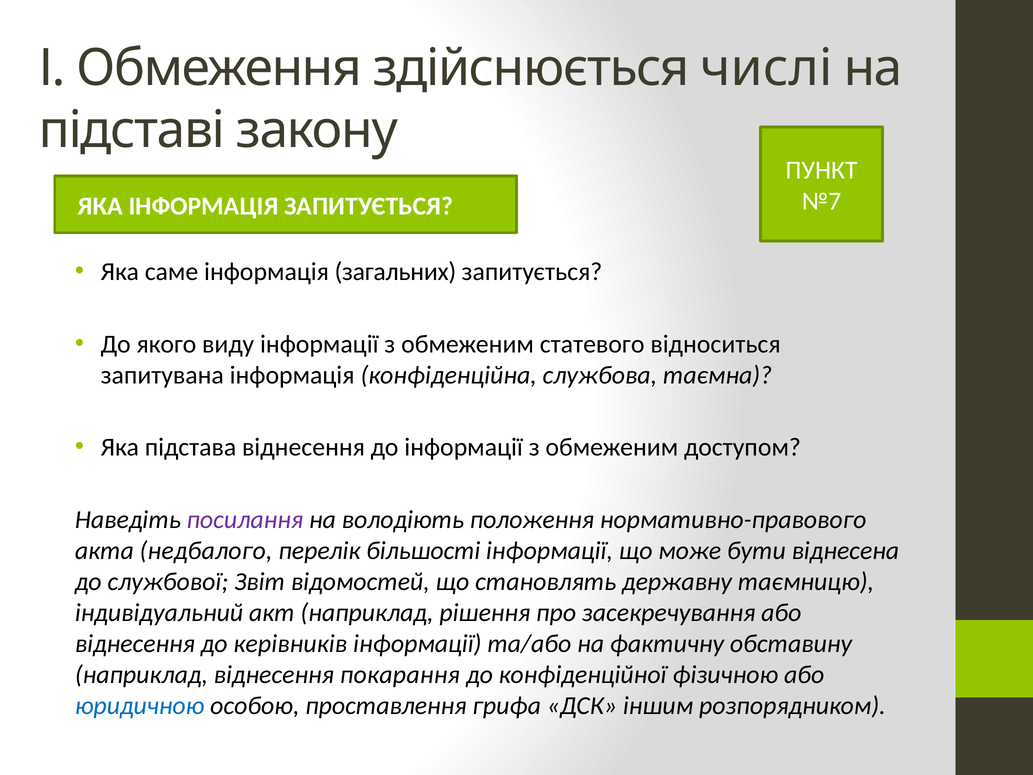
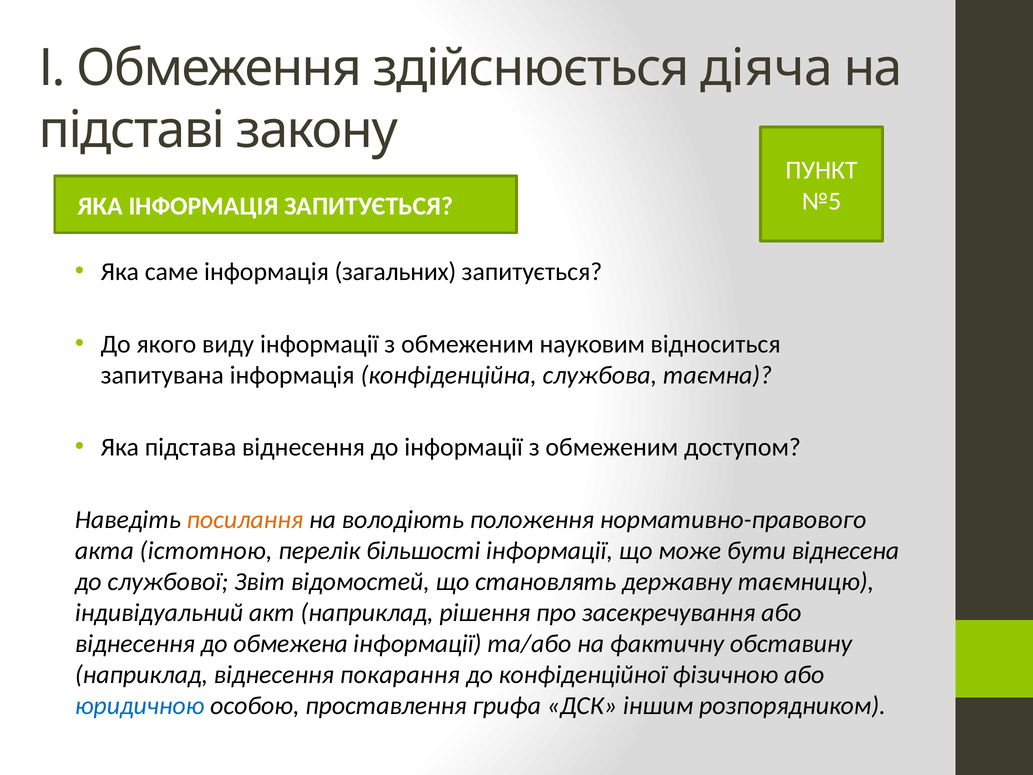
числі: числі -> діяча
№7: №7 -> №5
статевого: статевого -> науковим
посилання colour: purple -> orange
недбалого: недбалого -> істотною
керівників: керівників -> обмежена
